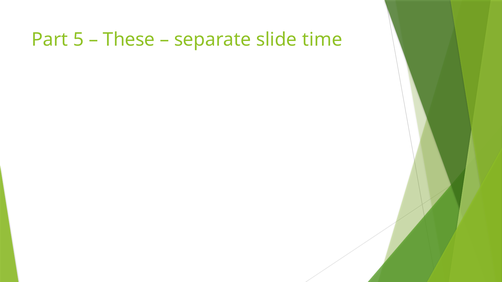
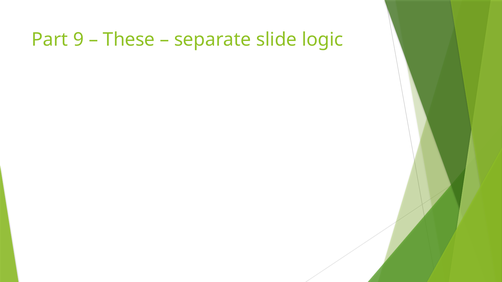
5: 5 -> 9
time: time -> logic
